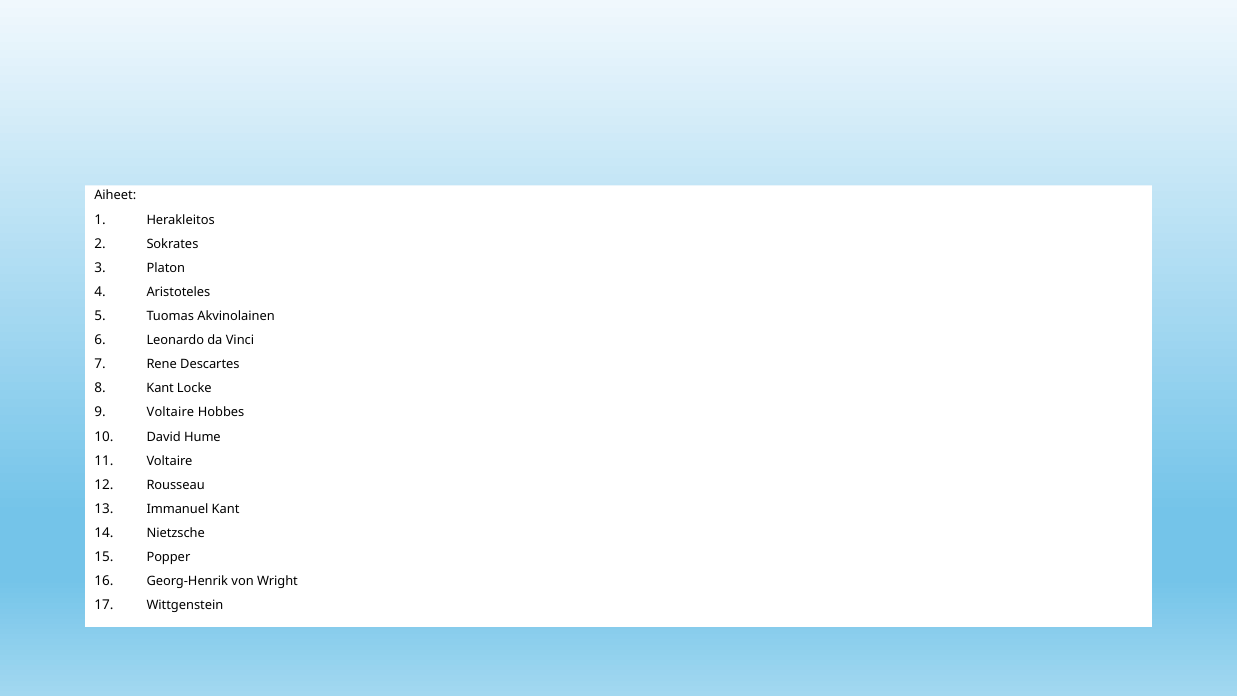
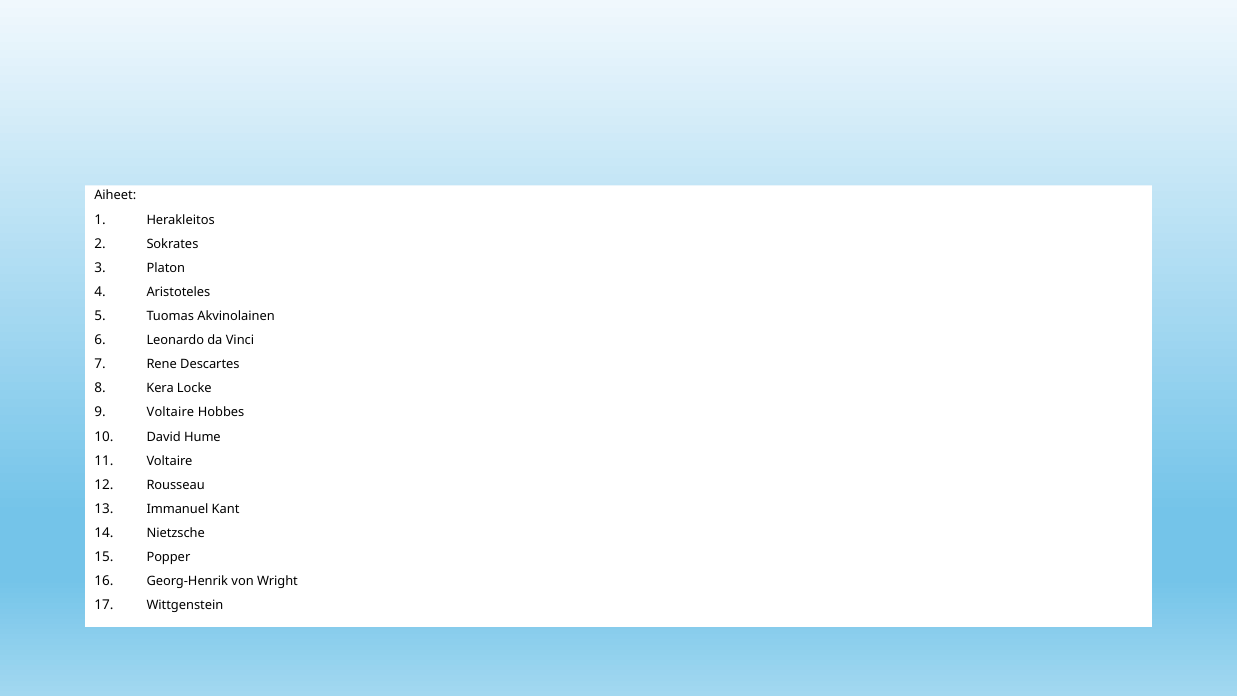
Kant at (160, 389): Kant -> Kera
